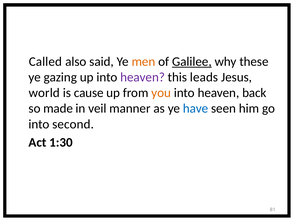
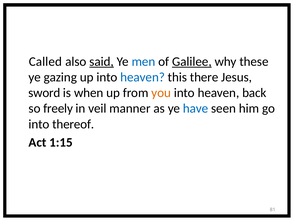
said underline: none -> present
men colour: orange -> blue
heaven at (143, 77) colour: purple -> blue
leads: leads -> there
world: world -> sword
cause: cause -> when
made: made -> freely
second: second -> thereof
1:30: 1:30 -> 1:15
